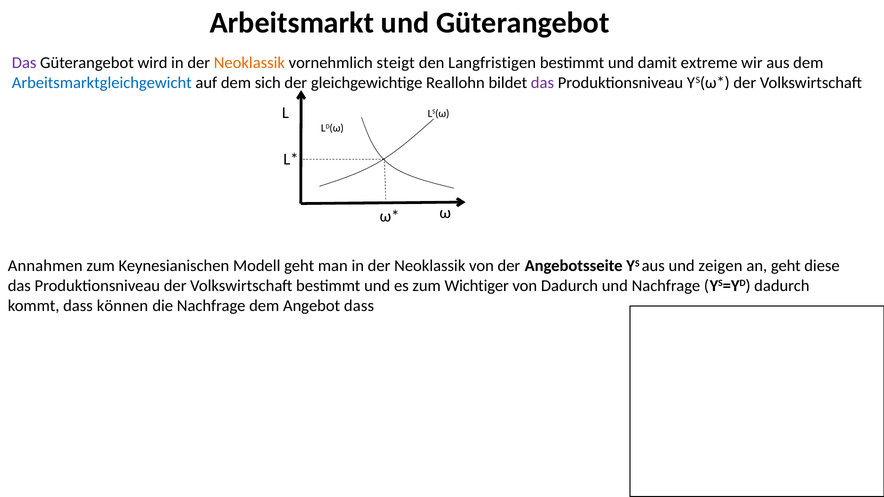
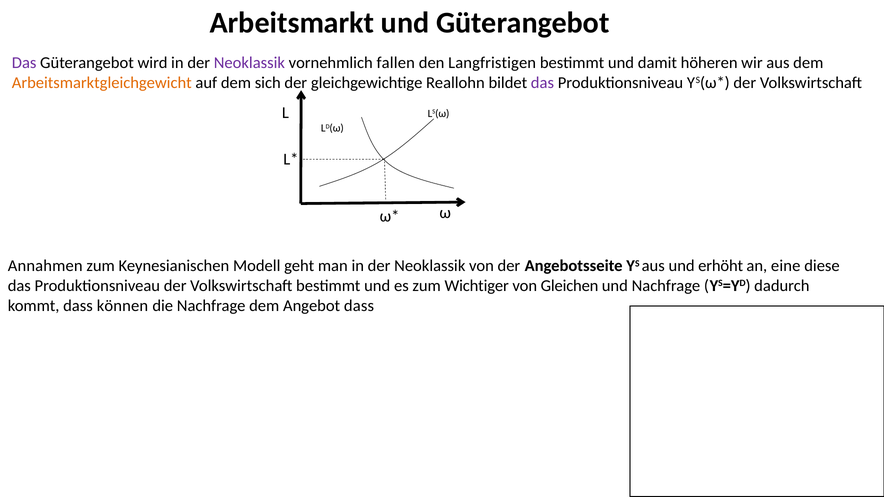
Neoklassik at (249, 63) colour: orange -> purple
steigt: steigt -> fallen
extreme: extreme -> höheren
Arbeitsmarktgleichgewicht colour: blue -> orange
zeigen: zeigen -> erhöht
an geht: geht -> eine
von Dadurch: Dadurch -> Gleichen
